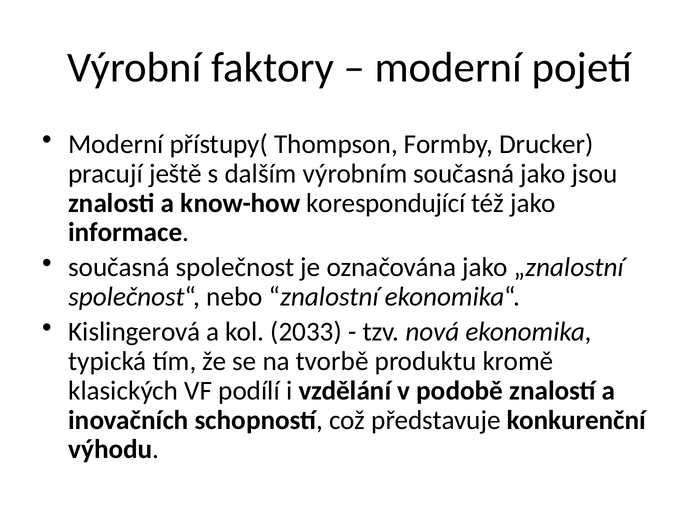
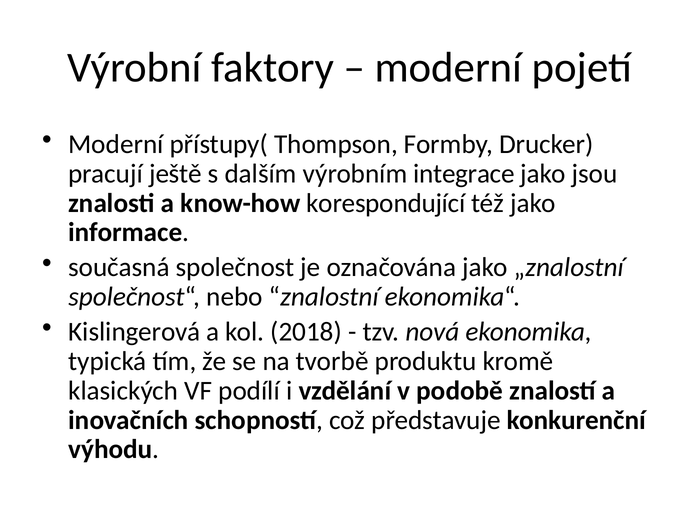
výrobním současná: současná -> integrace
2033: 2033 -> 2018
